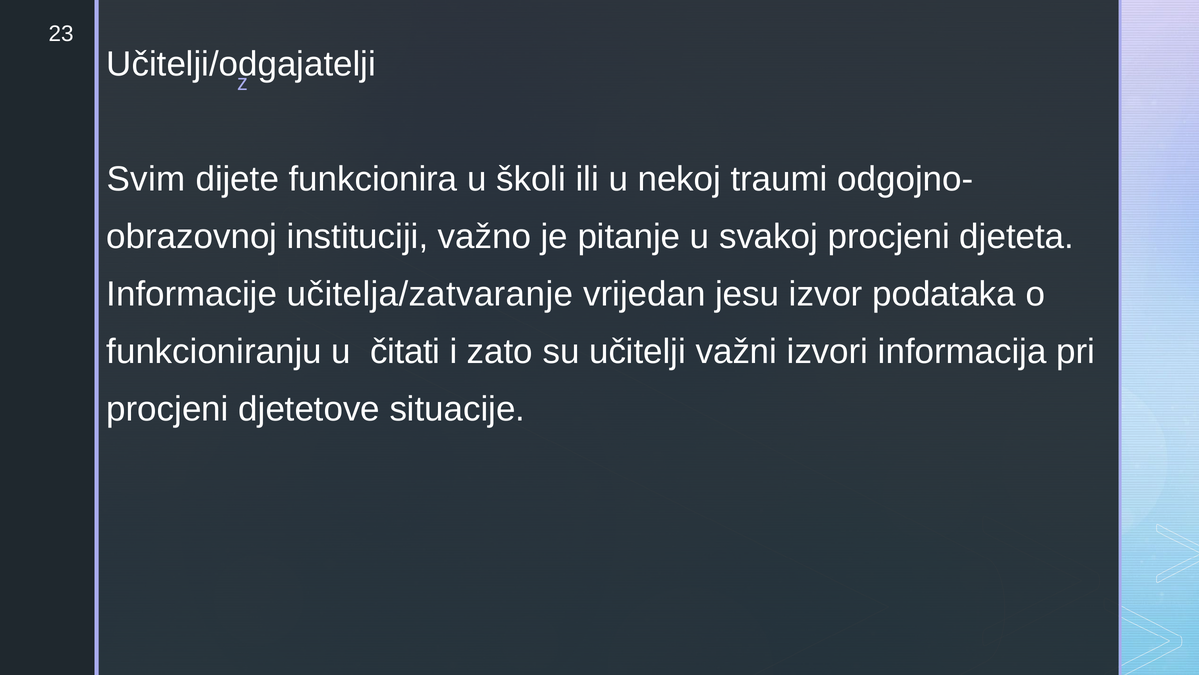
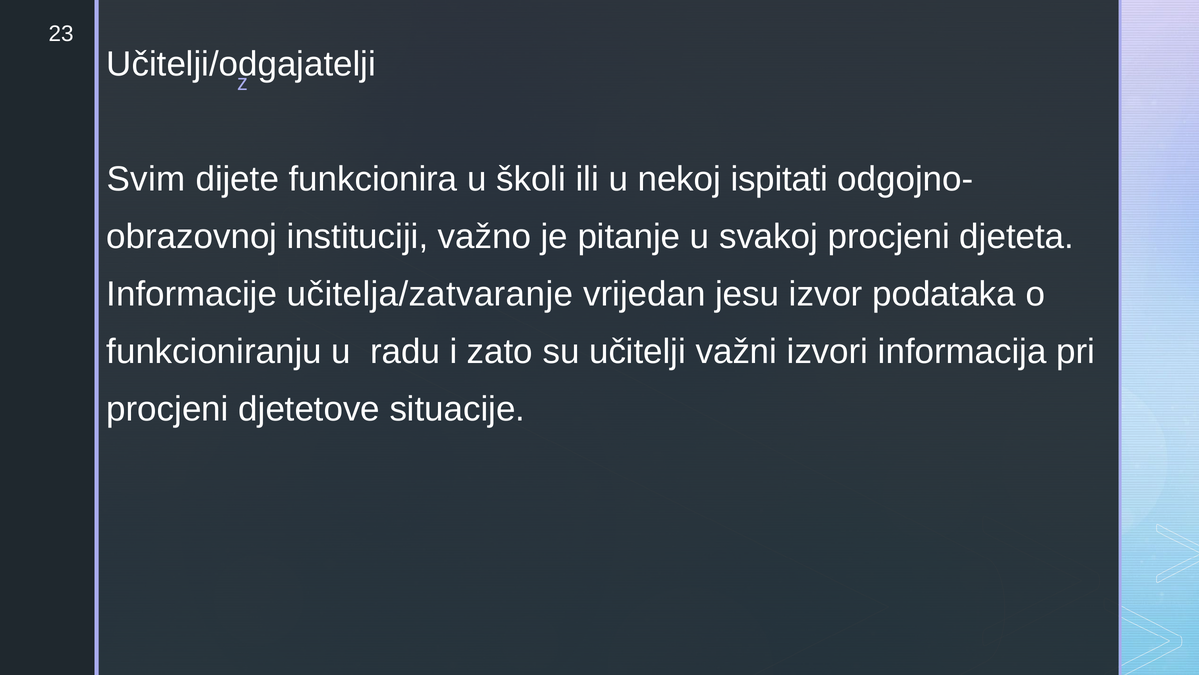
traumi: traumi -> ispitati
čitati: čitati -> radu
